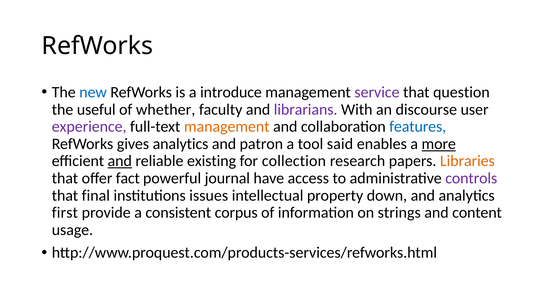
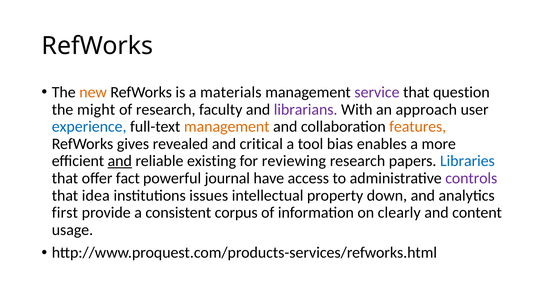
new colour: blue -> orange
introduce: introduce -> materials
useful: useful -> might
of whether: whether -> research
discourse: discourse -> approach
experience colour: purple -> blue
features colour: blue -> orange
gives analytics: analytics -> revealed
patron: patron -> critical
said: said -> bias
more underline: present -> none
collection: collection -> reviewing
Libraries colour: orange -> blue
final: final -> idea
strings: strings -> clearly
